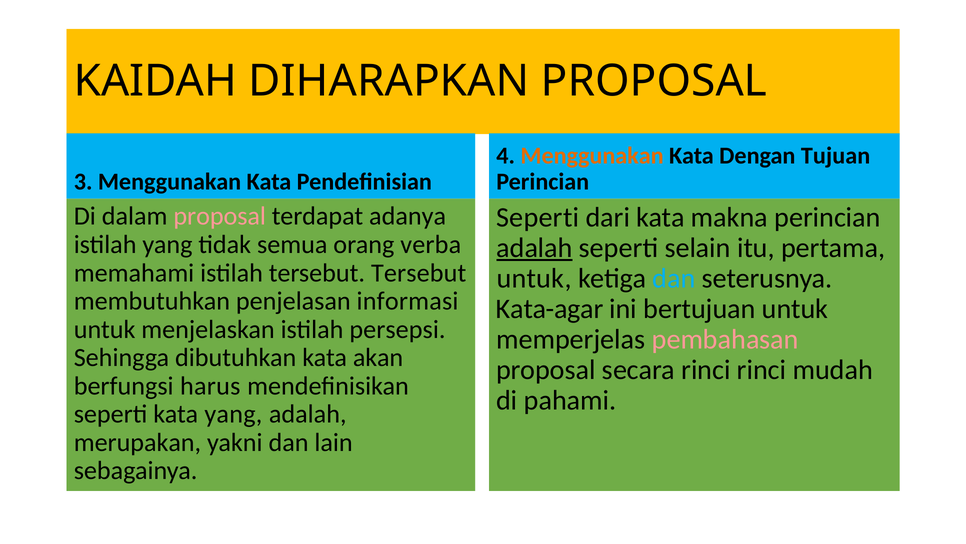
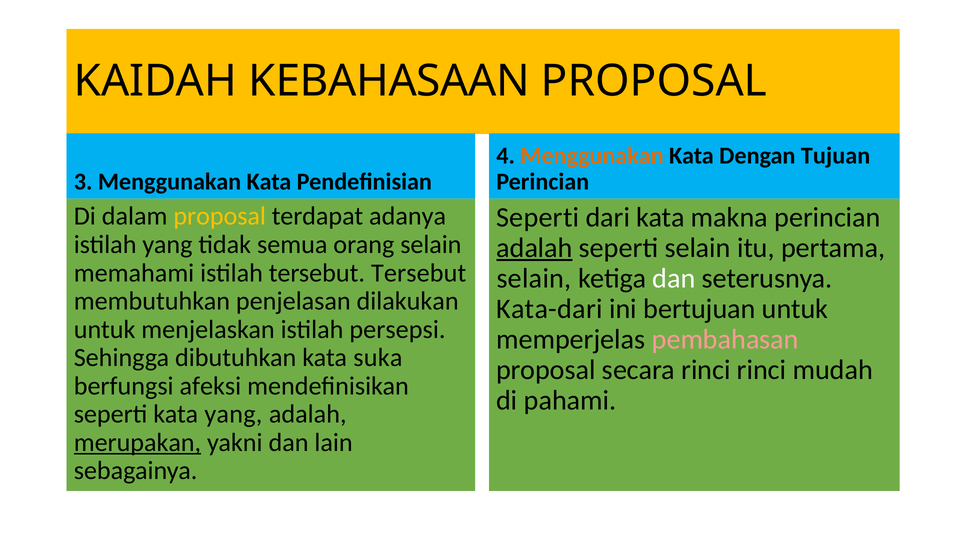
DIHARAPKAN: DIHARAPKAN -> KEBAHASAAN
proposal at (220, 216) colour: pink -> yellow
orang verba: verba -> selain
untuk at (534, 278): untuk -> selain
dan at (674, 278) colour: light blue -> white
informasi: informasi -> dilakukan
Kata-agar: Kata-agar -> Kata-dari
akan: akan -> suka
harus: harus -> afeksi
merupakan underline: none -> present
